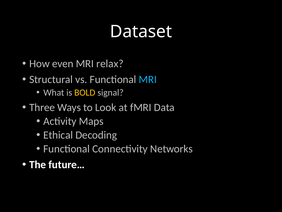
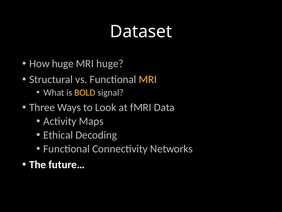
How even: even -> huge
MRI relax: relax -> huge
MRI at (148, 79) colour: light blue -> yellow
